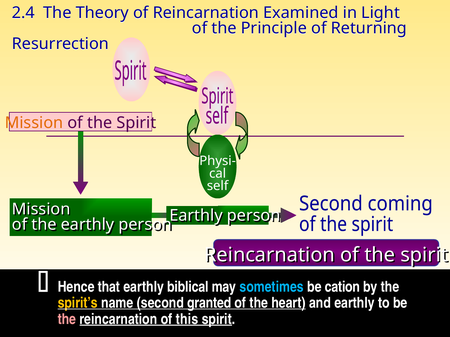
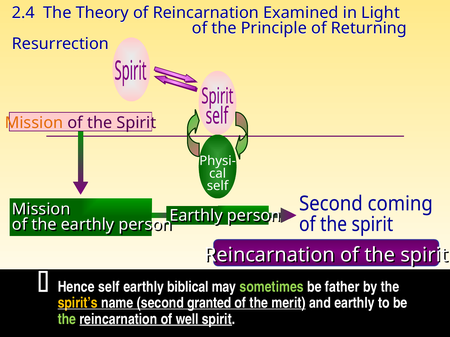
Hence that: that -> self
sometimes colour: light blue -> light green
cation: cation -> father
heart: heart -> merit
the at (67, 320) colour: pink -> light green
this: this -> well
